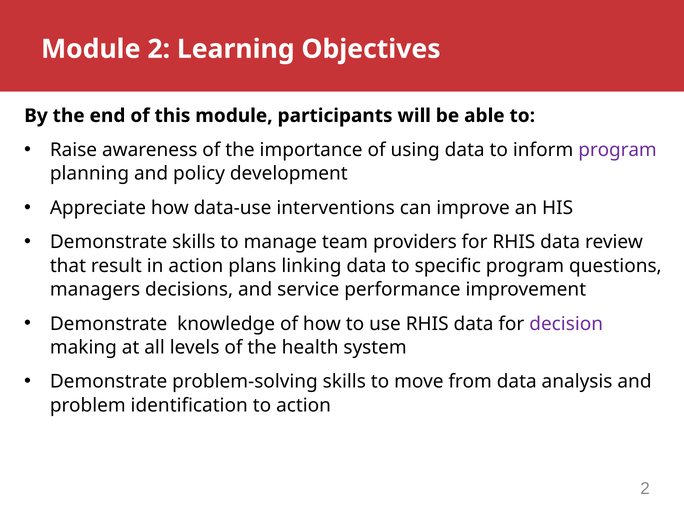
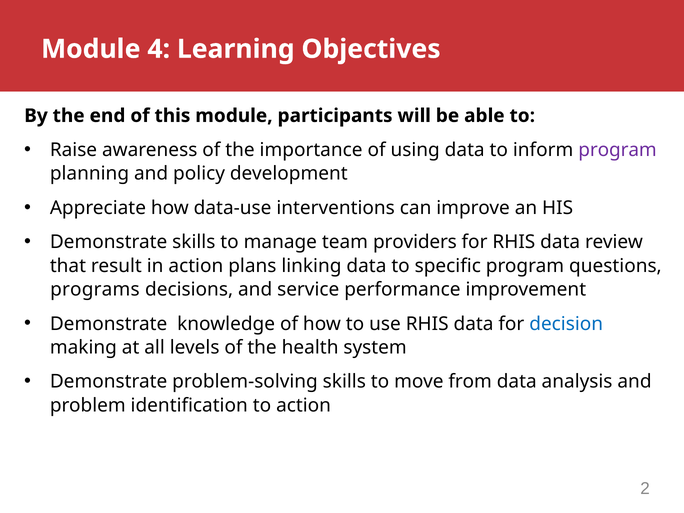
Module 2: 2 -> 4
managers: managers -> programs
decision colour: purple -> blue
